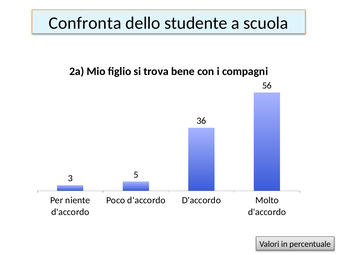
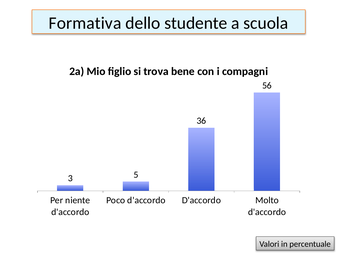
Confronta: Confronta -> Formativa
